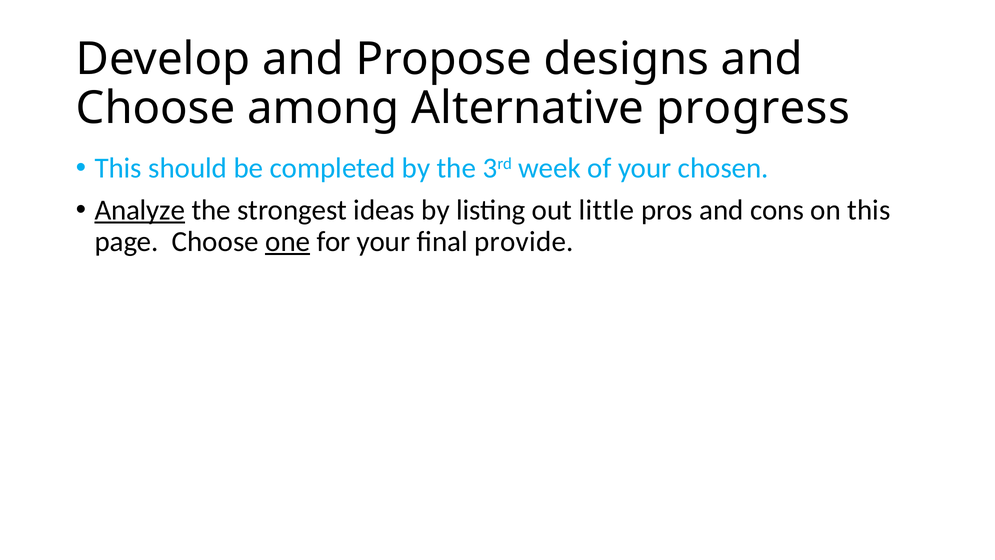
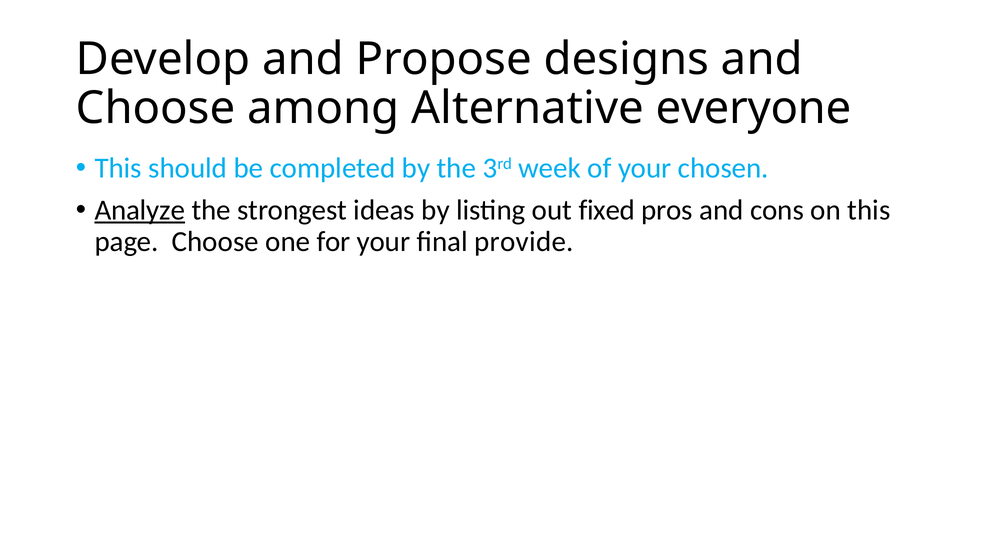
progress: progress -> everyone
little: little -> fixed
one underline: present -> none
